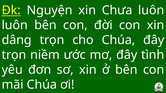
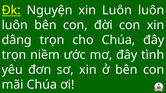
xin Chưa: Chưa -> Luôn
